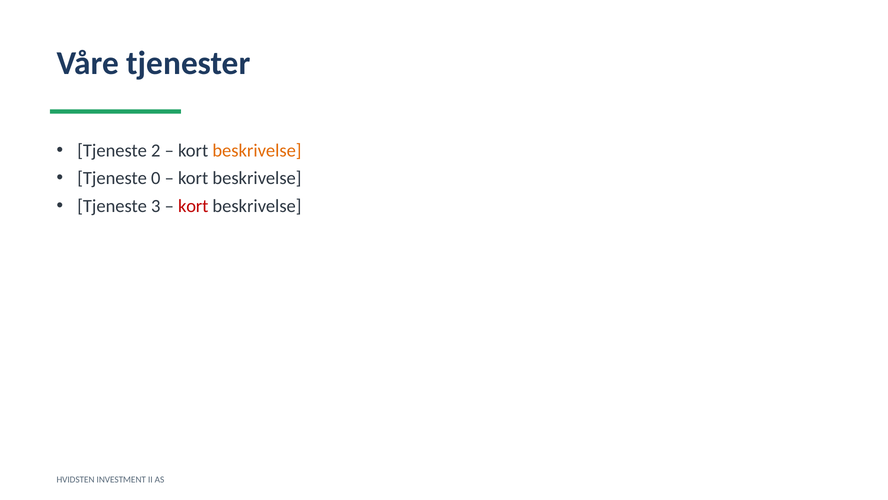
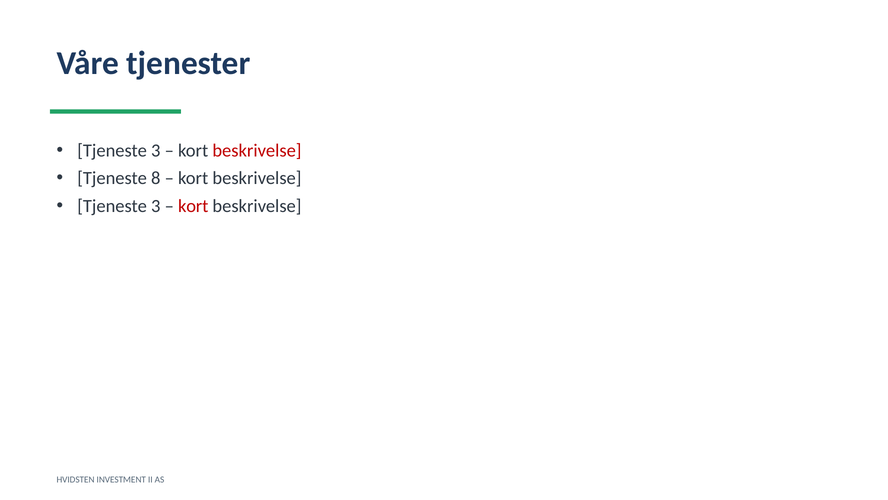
2 at (156, 150): 2 -> 3
beskrivelse at (257, 150) colour: orange -> red
0: 0 -> 8
